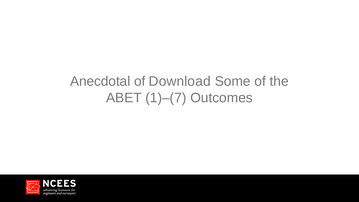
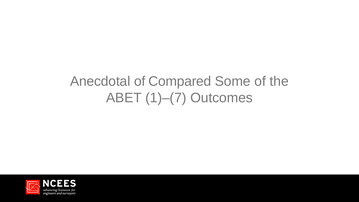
Download: Download -> Compared
